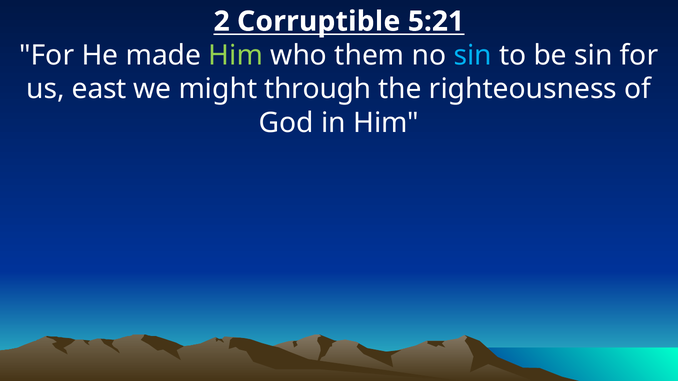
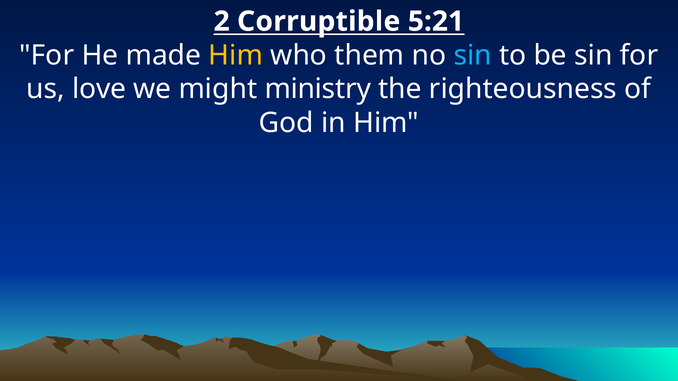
Him at (236, 55) colour: light green -> yellow
east: east -> love
through: through -> ministry
